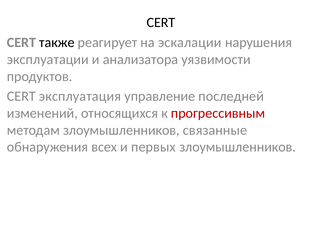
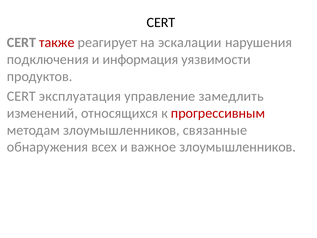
также colour: black -> red
эксплуатации: эксплуатации -> подключения
анализатора: анализатора -> информация
последней: последней -> замедлить
первых: первых -> важное
